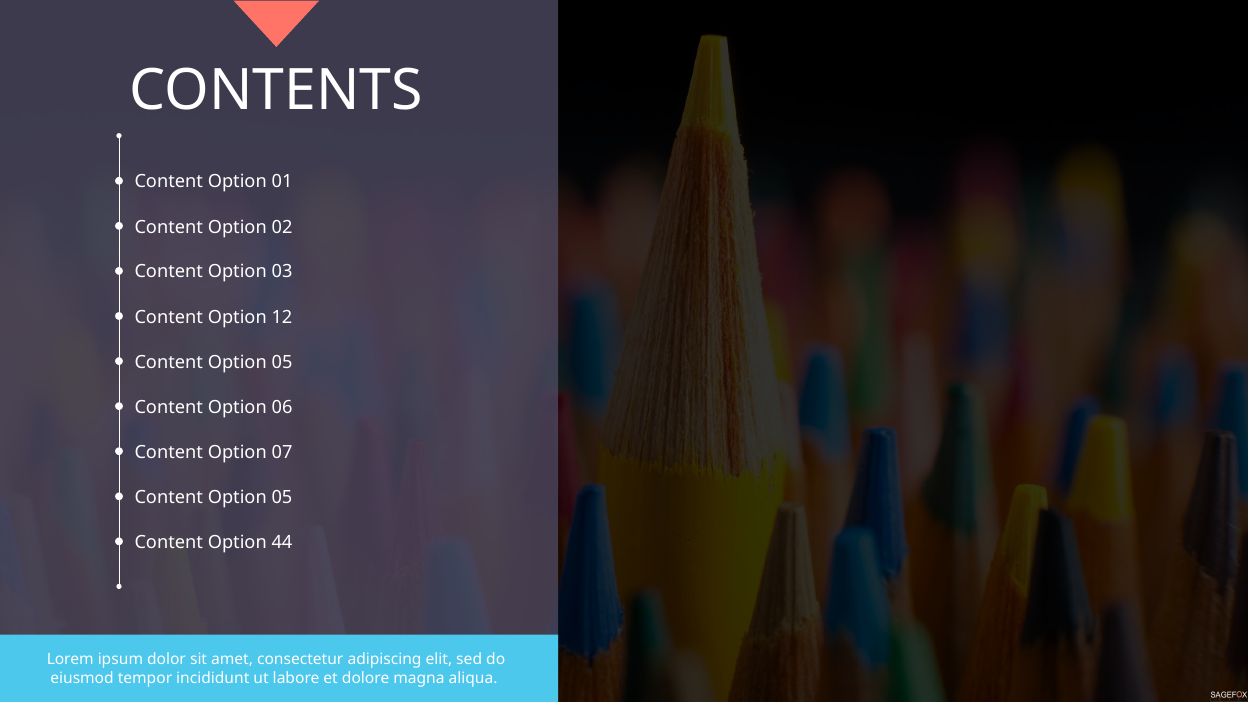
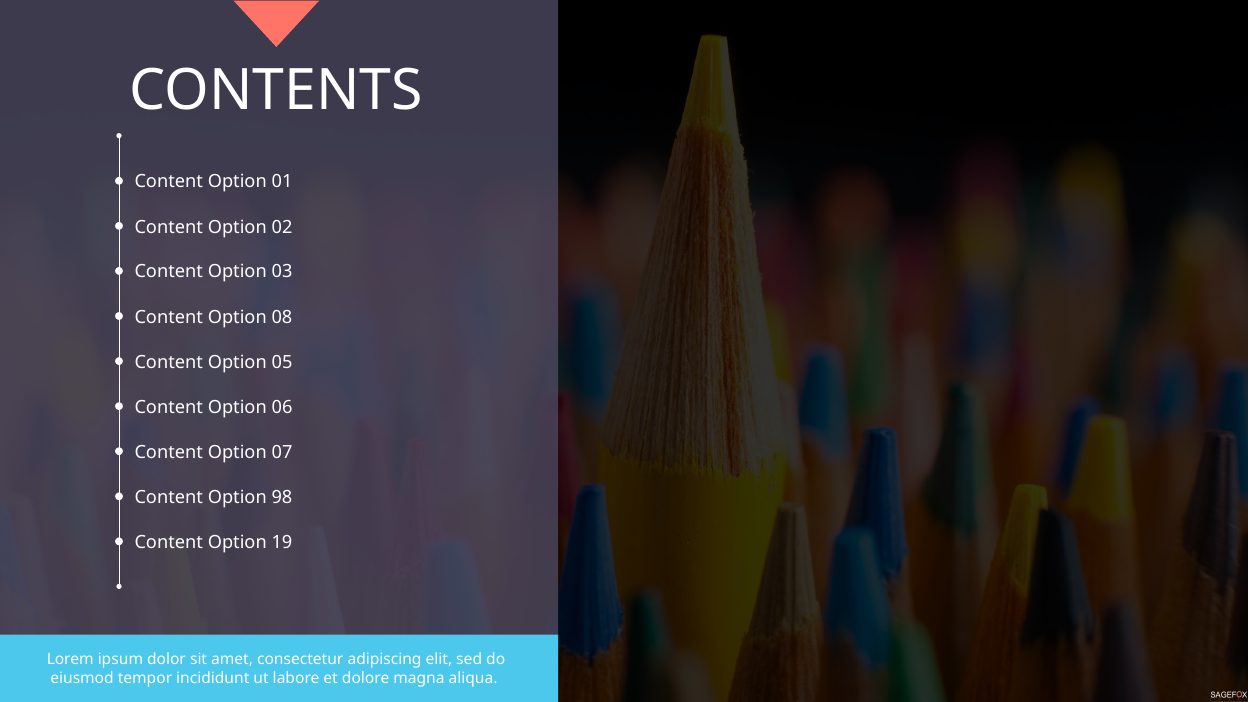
12: 12 -> 08
05 at (282, 498): 05 -> 98
44: 44 -> 19
